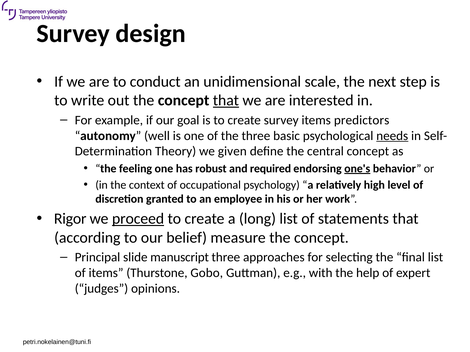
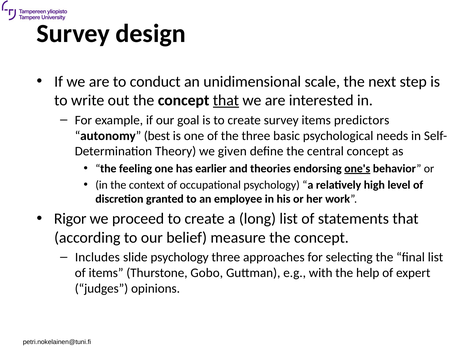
well: well -> best
needs underline: present -> none
robust: robust -> earlier
required: required -> theories
proceed underline: present -> none
Principal: Principal -> Includes
slide manuscript: manuscript -> psychology
